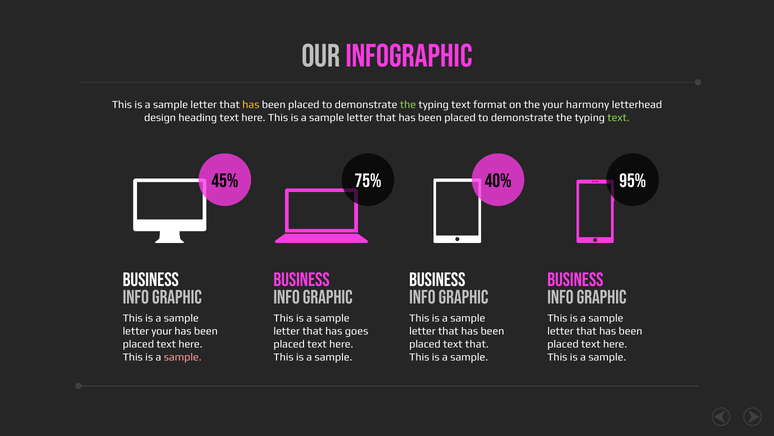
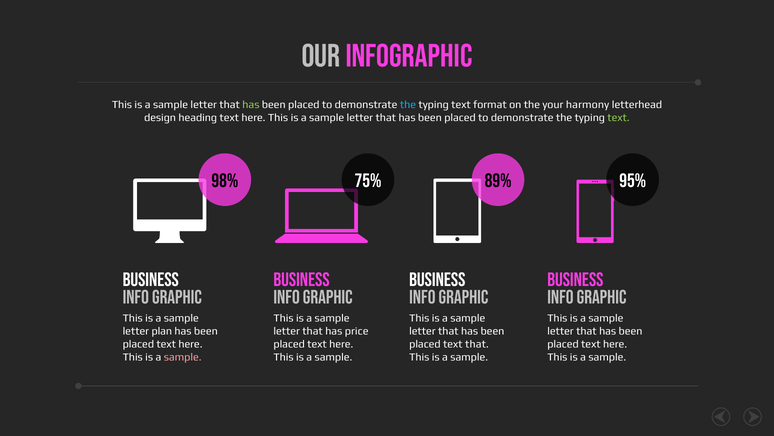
has at (251, 104) colour: yellow -> light green
the at (408, 104) colour: light green -> light blue
45%: 45% -> 98%
40%: 40% -> 89%
letter your: your -> plan
goes: goes -> price
